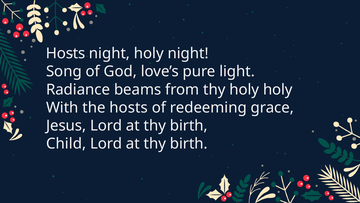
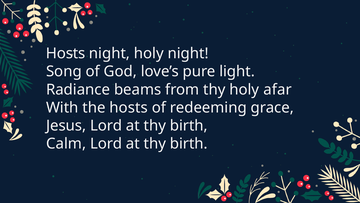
holy holy: holy -> afar
Child: Child -> Calm
